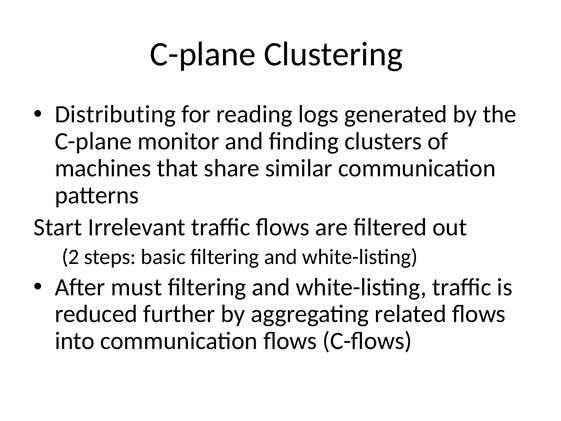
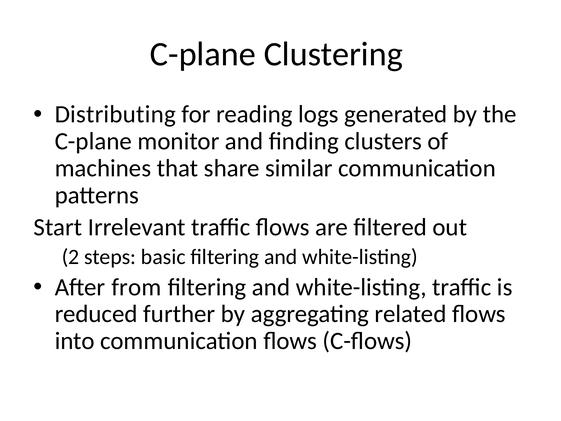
must: must -> from
